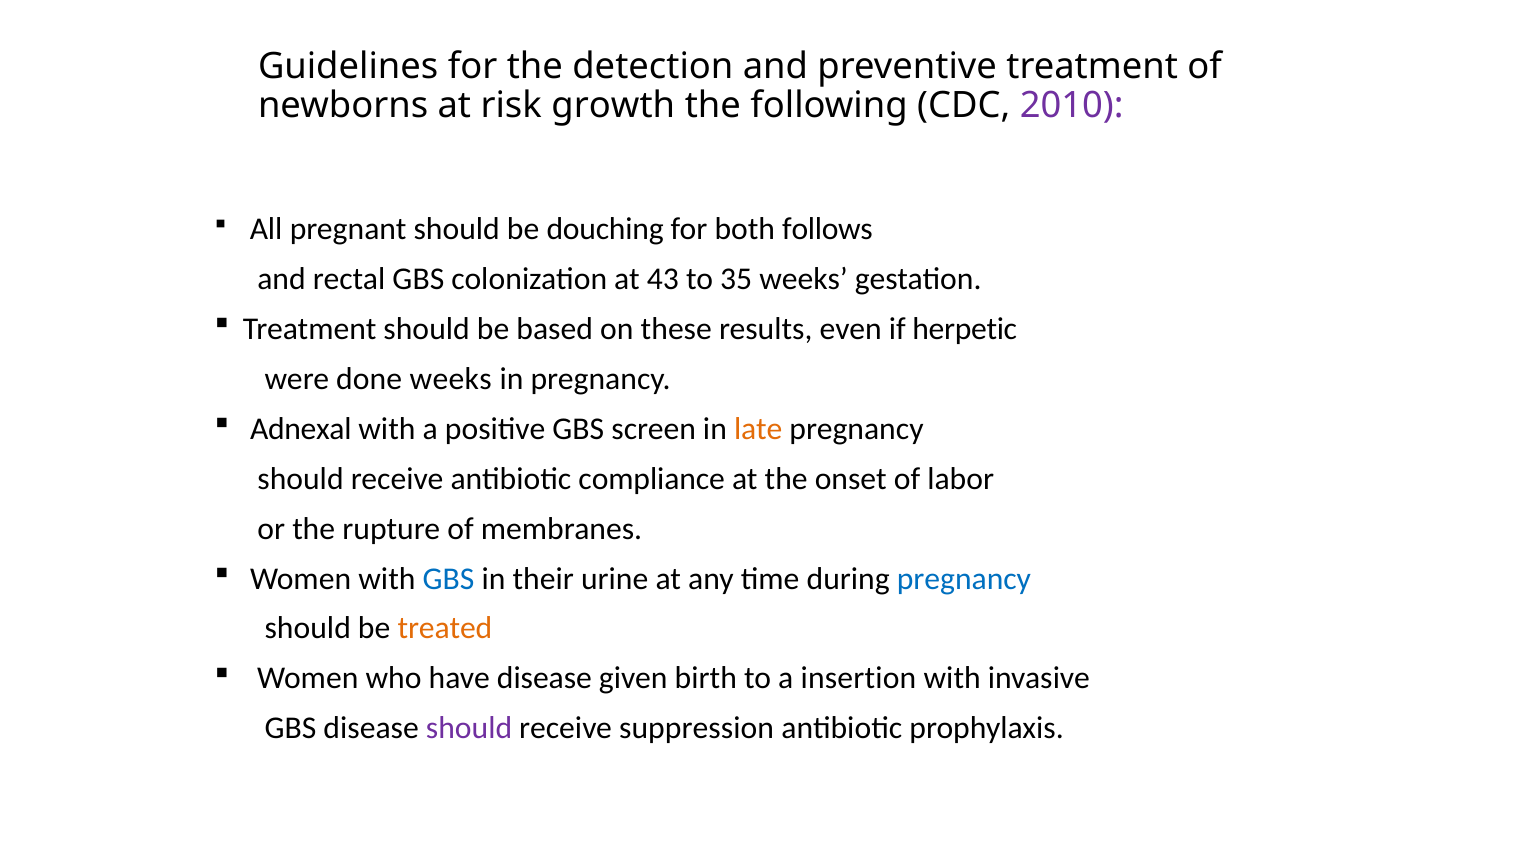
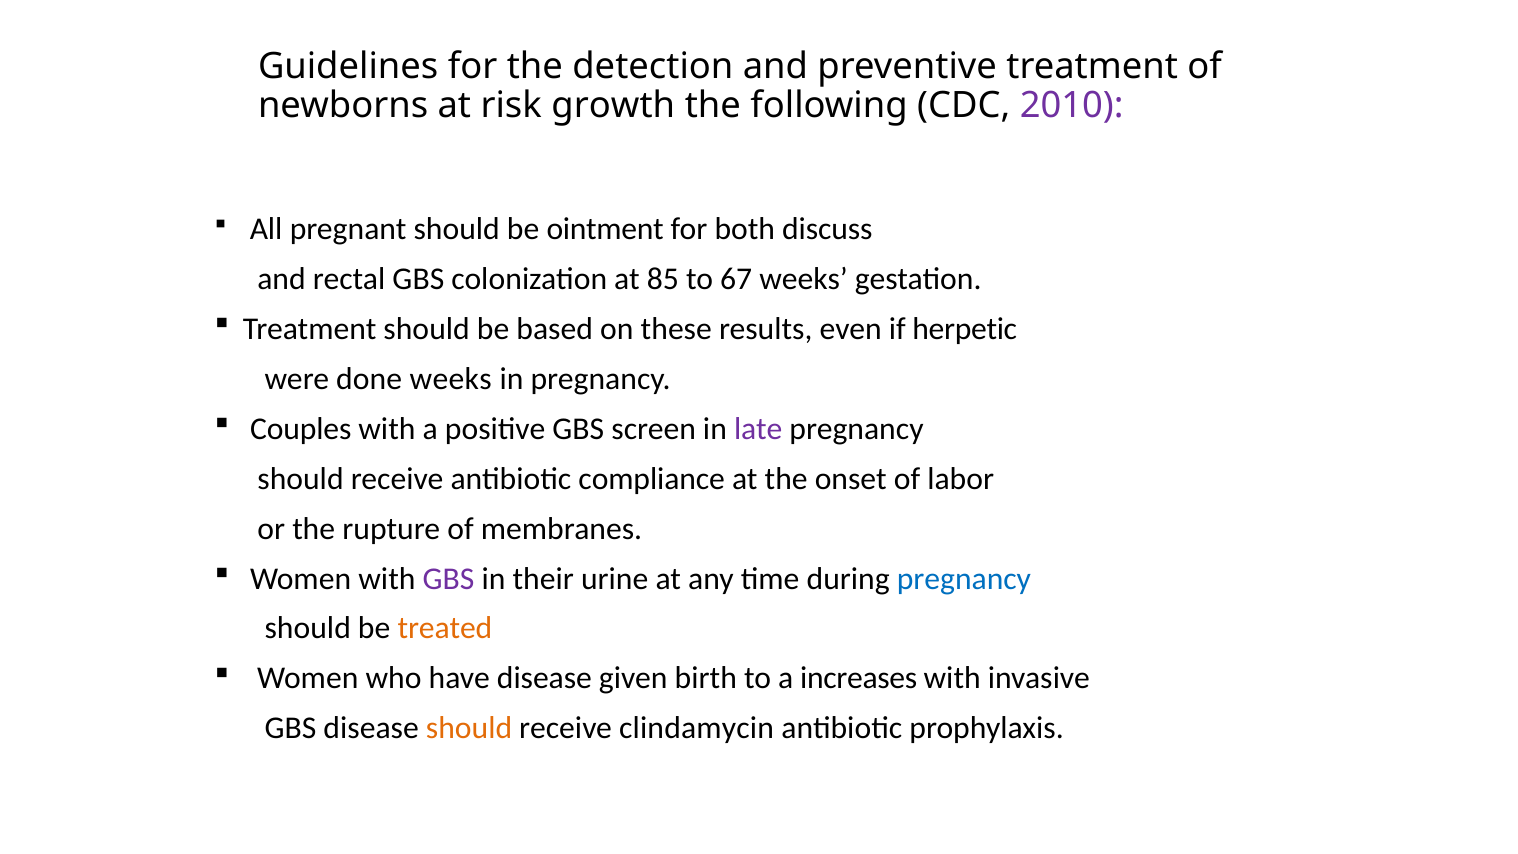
douching: douching -> ointment
follows: follows -> discuss
43: 43 -> 85
35: 35 -> 67
Adnexal: Adnexal -> Couples
late colour: orange -> purple
GBS at (448, 578) colour: blue -> purple
insertion: insertion -> increases
should at (469, 728) colour: purple -> orange
suppression: suppression -> clindamycin
